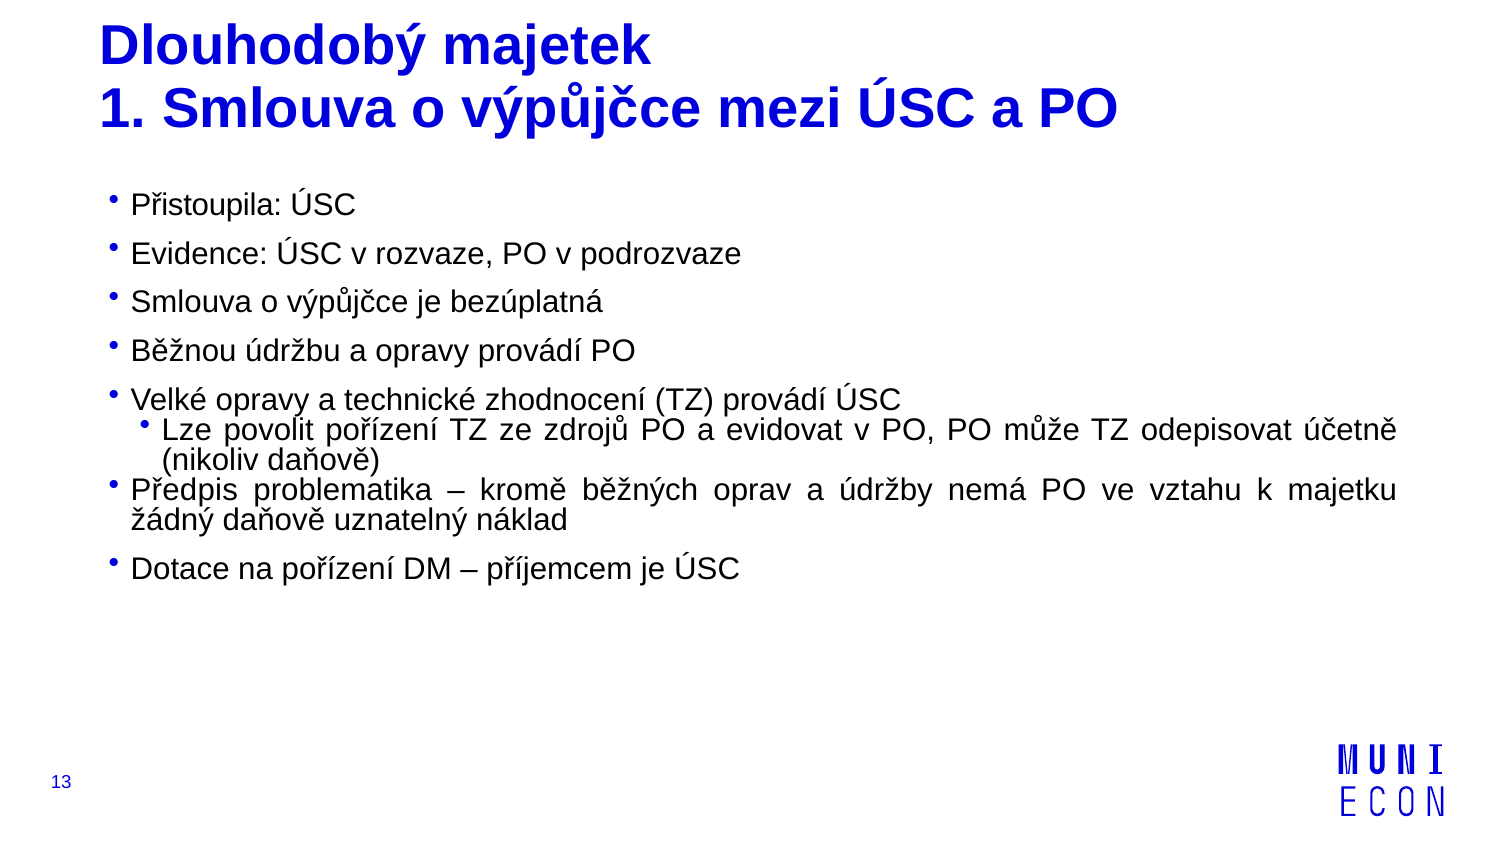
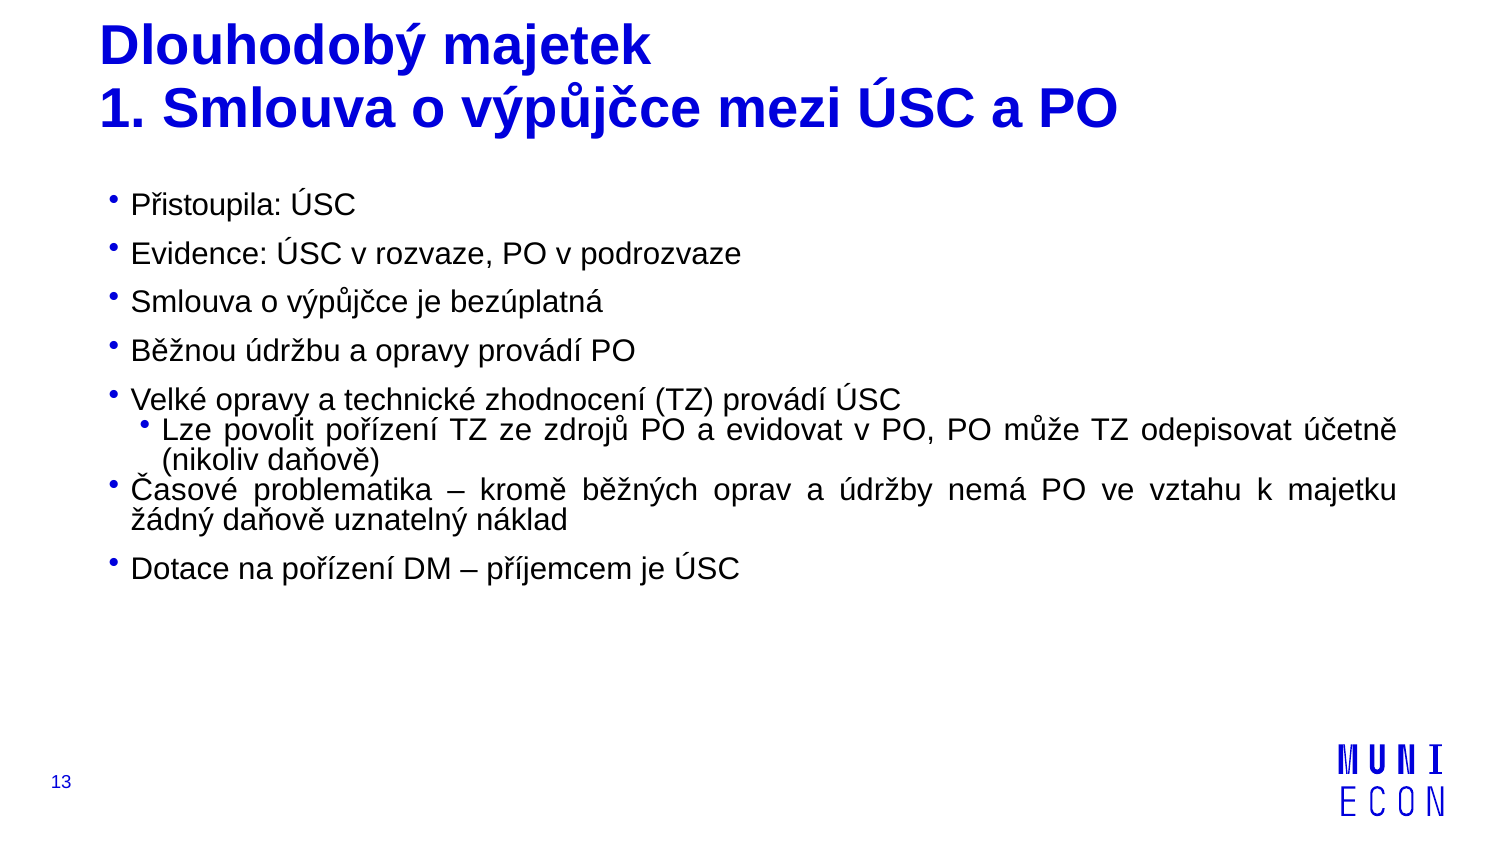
Předpis: Předpis -> Časové
